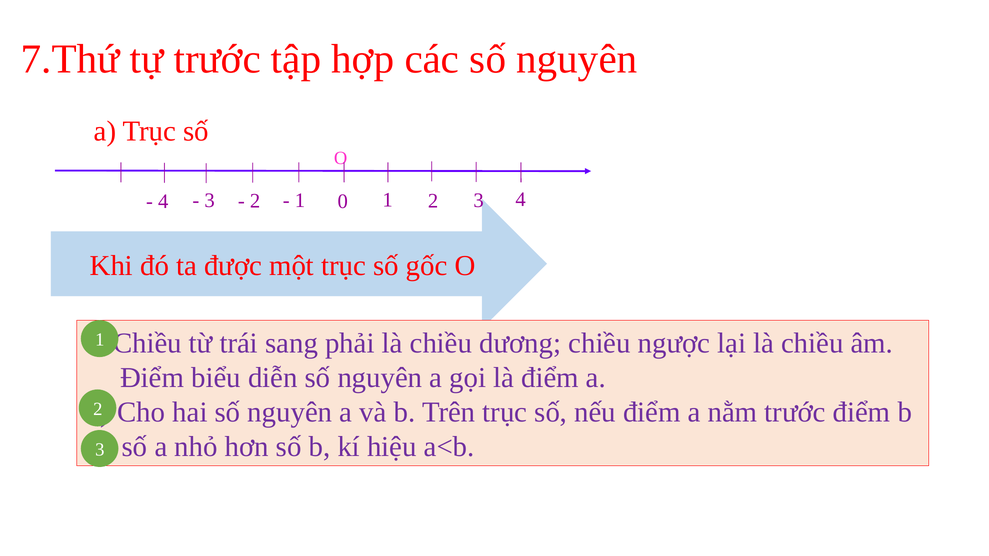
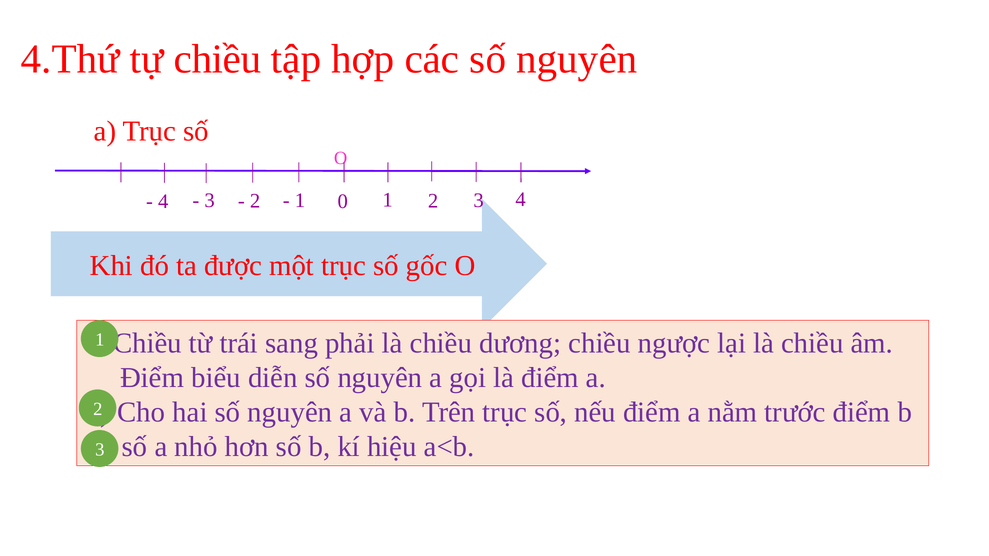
7.Thứ: 7.Thứ -> 4.Thứ
tự trước: trước -> chiều
